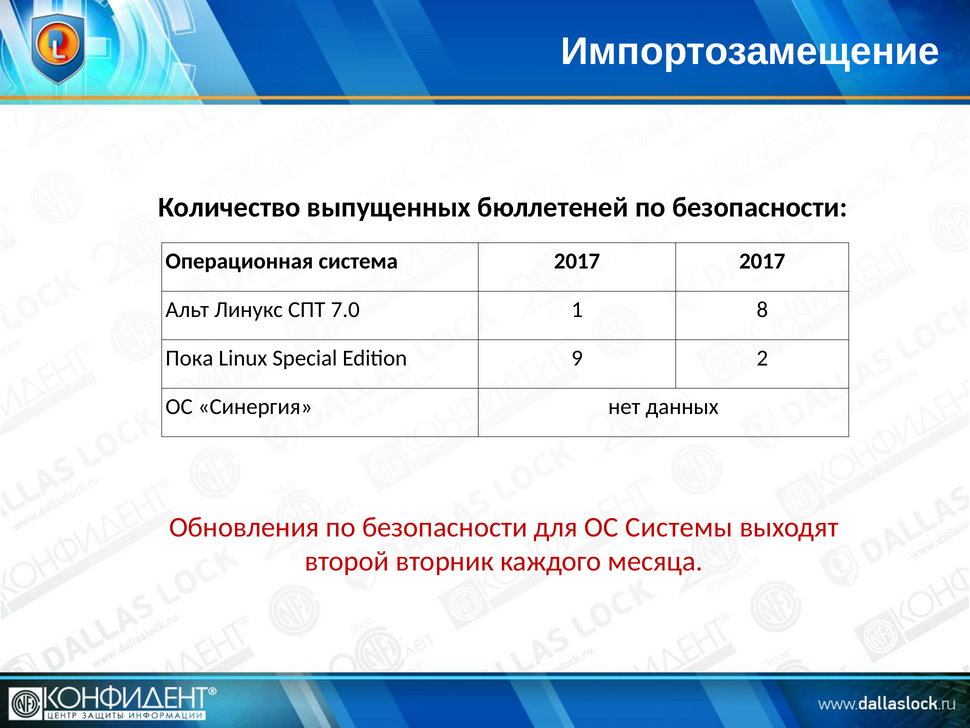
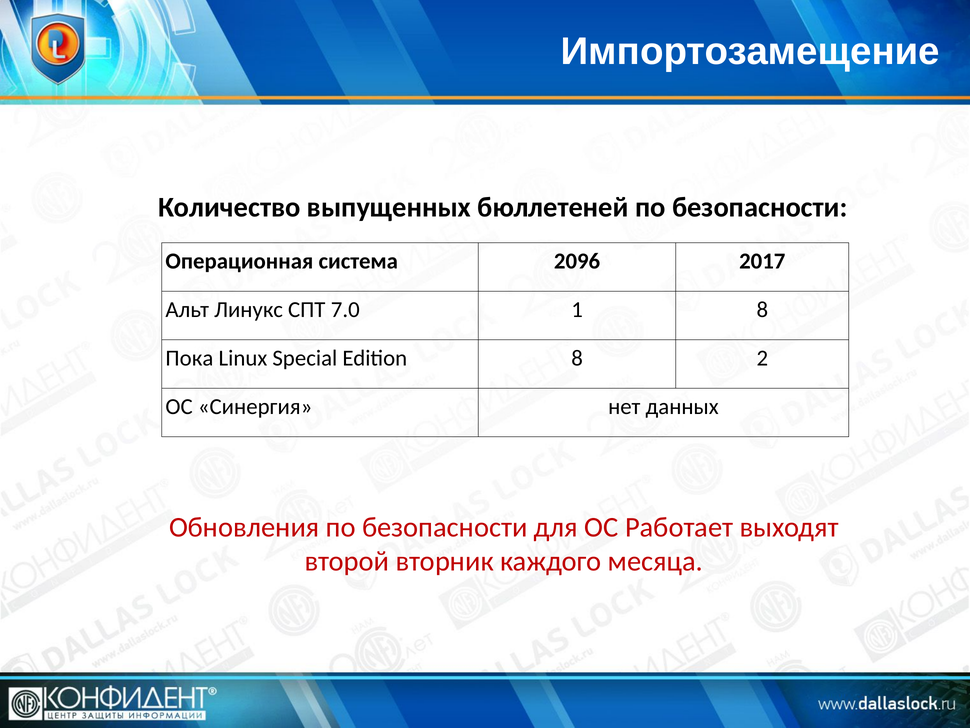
система 2017: 2017 -> 2096
Edition 9: 9 -> 8
Системы: Системы -> Работает
